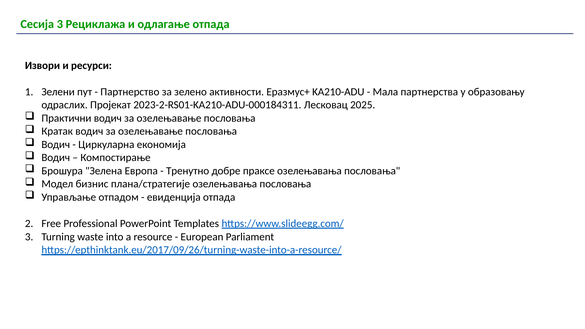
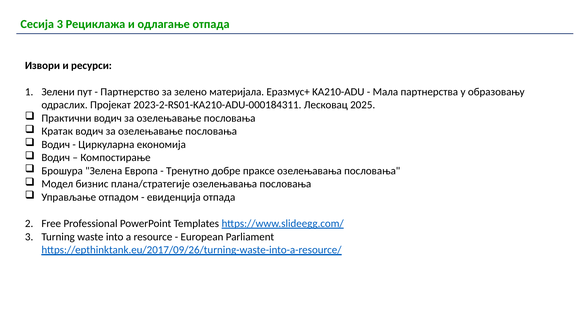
активности: активности -> материјала
